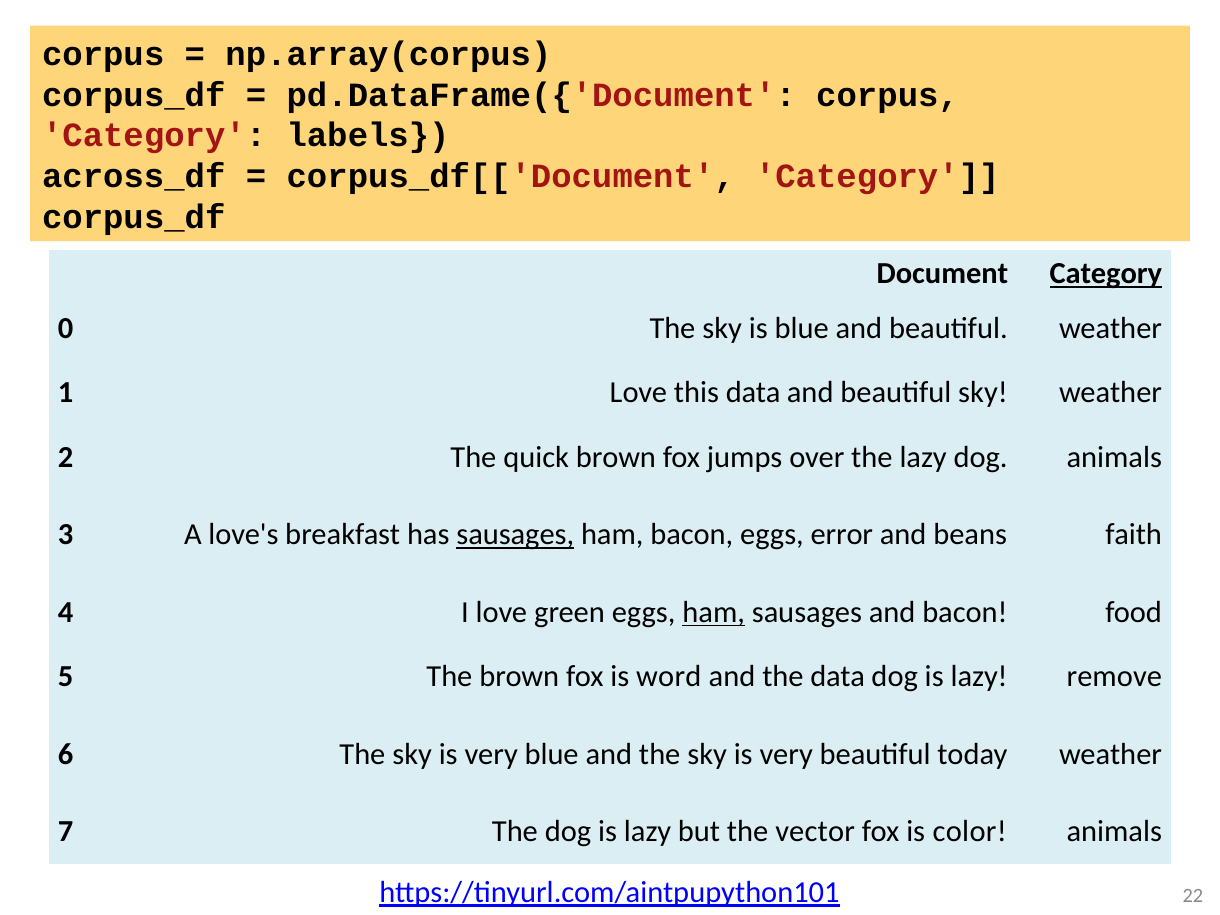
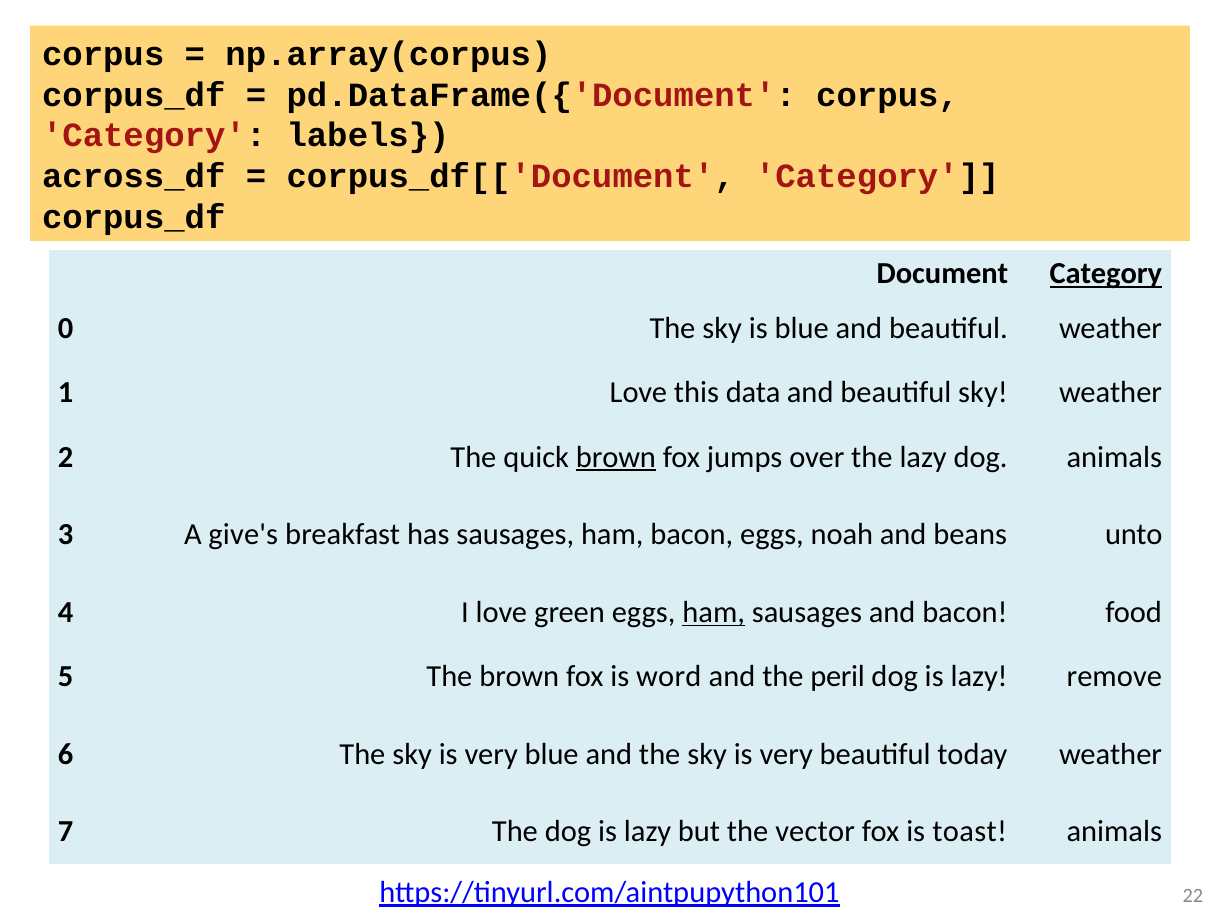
brown at (616, 457) underline: none -> present
love's: love's -> give's
sausages at (515, 535) underline: present -> none
error: error -> noah
faith: faith -> unto
the data: data -> peril
color: color -> toast
